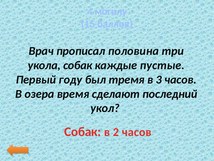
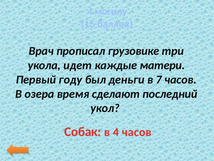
половина: половина -> грузовике
укола собак: собак -> идет
пустые: пустые -> матери
тремя: тремя -> деньги
3: 3 -> 7
в 2: 2 -> 4
